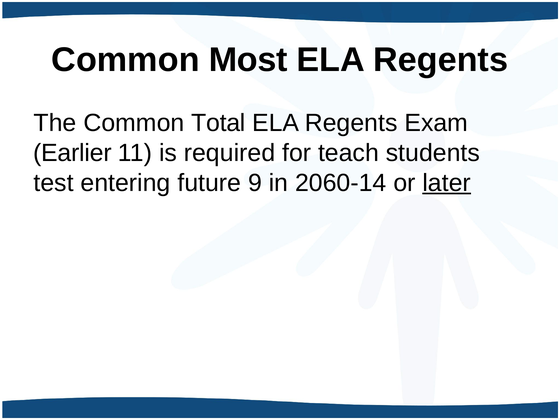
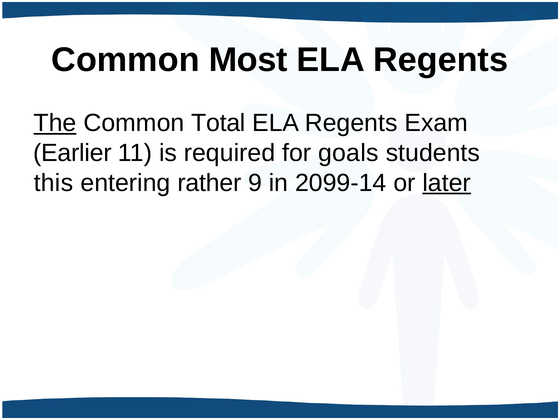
The underline: none -> present
teach: teach -> goals
test: test -> this
future: future -> rather
2060-14: 2060-14 -> 2099-14
